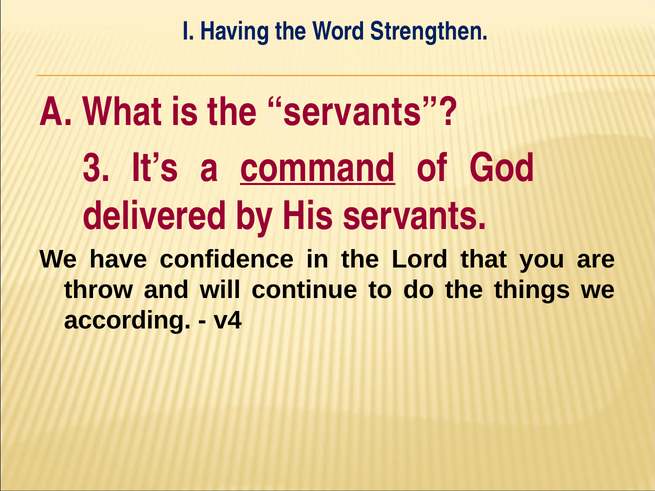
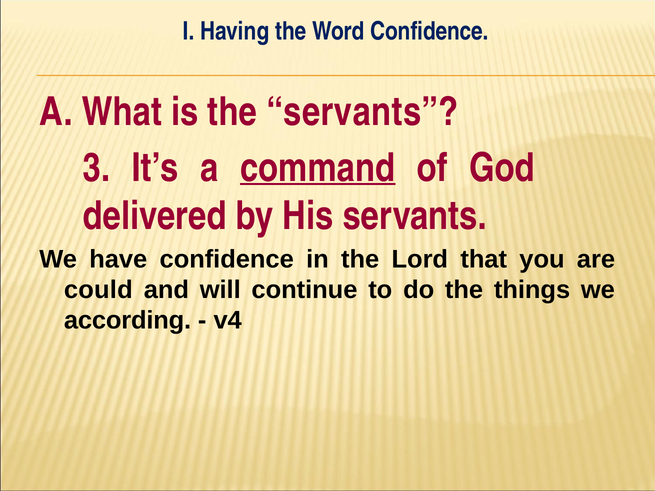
Word Strengthen: Strengthen -> Confidence
throw: throw -> could
